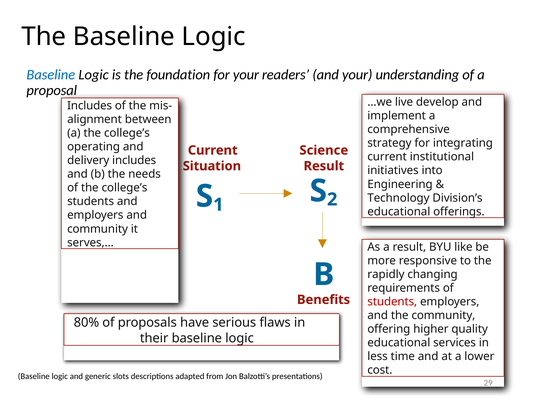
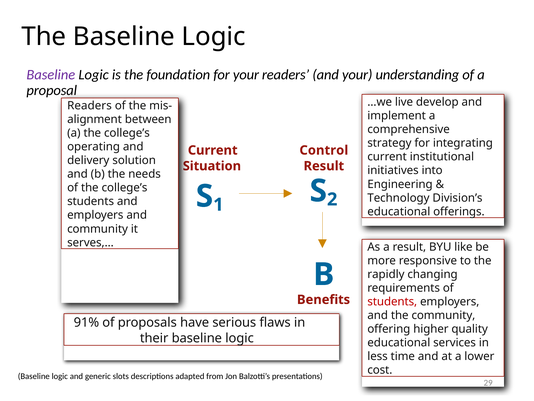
Baseline at (51, 75) colour: blue -> purple
Includes at (90, 106): Includes -> Readers
Science: Science -> Control
delivery includes: includes -> solution
80%: 80% -> 91%
